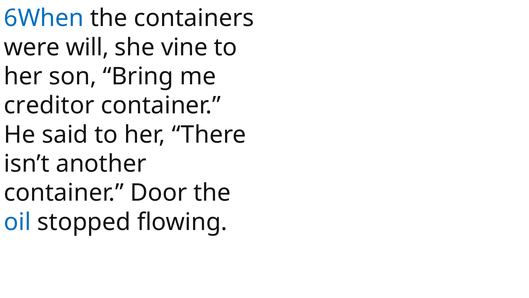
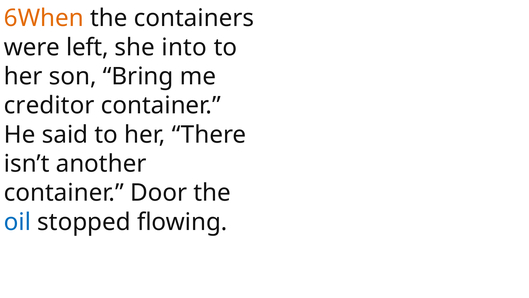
6When colour: blue -> orange
will: will -> left
vine: vine -> into
